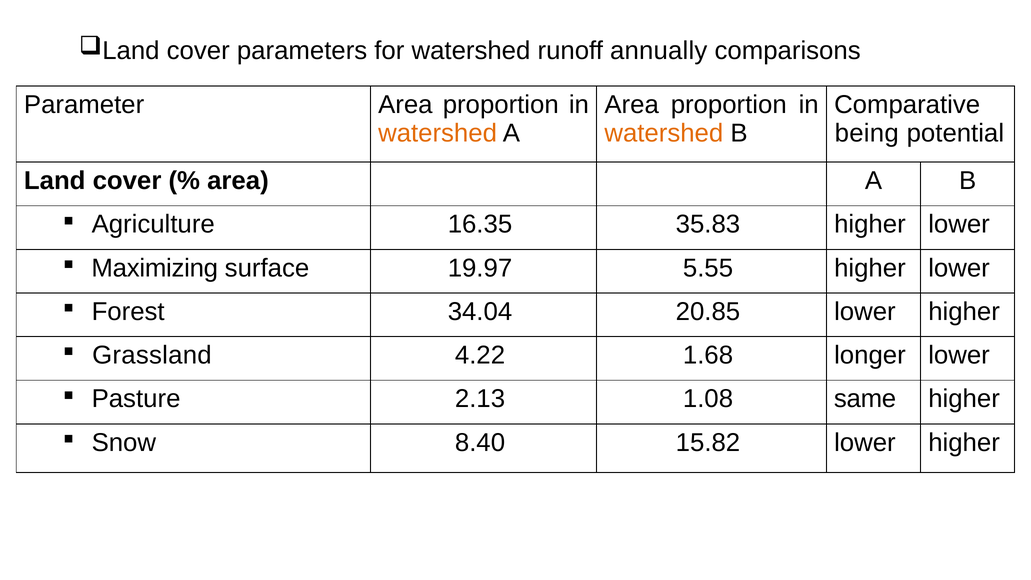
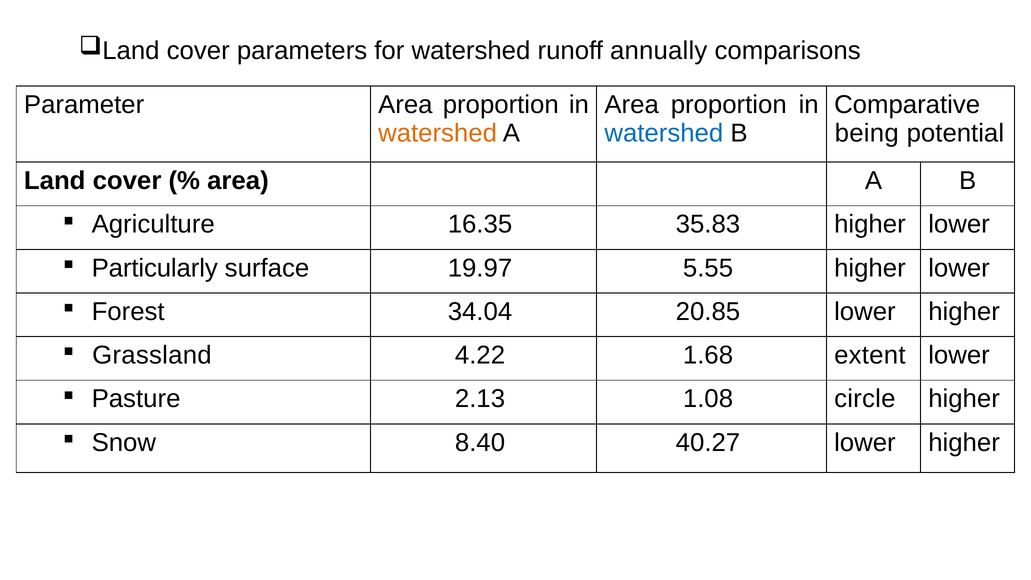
watershed at (664, 133) colour: orange -> blue
Maximizing: Maximizing -> Particularly
longer: longer -> extent
same: same -> circle
15.82: 15.82 -> 40.27
